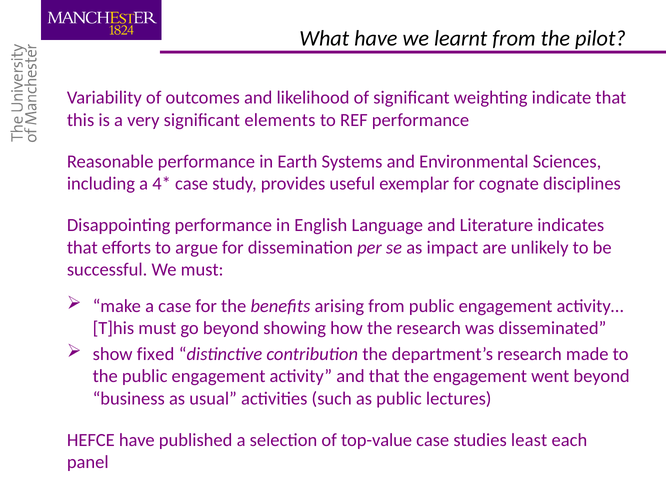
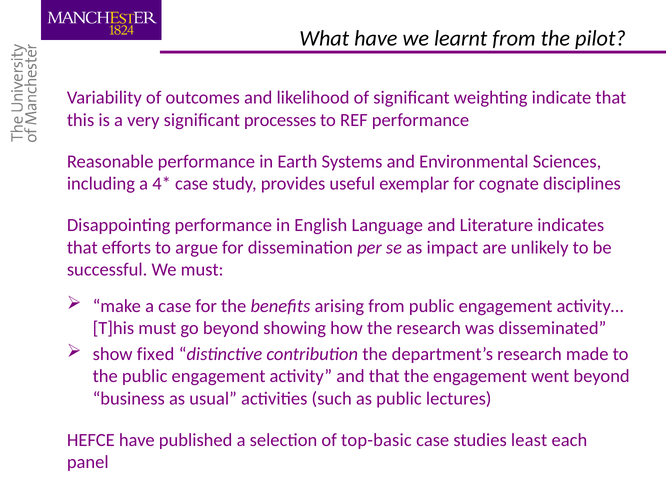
elements: elements -> processes
top-value: top-value -> top-basic
